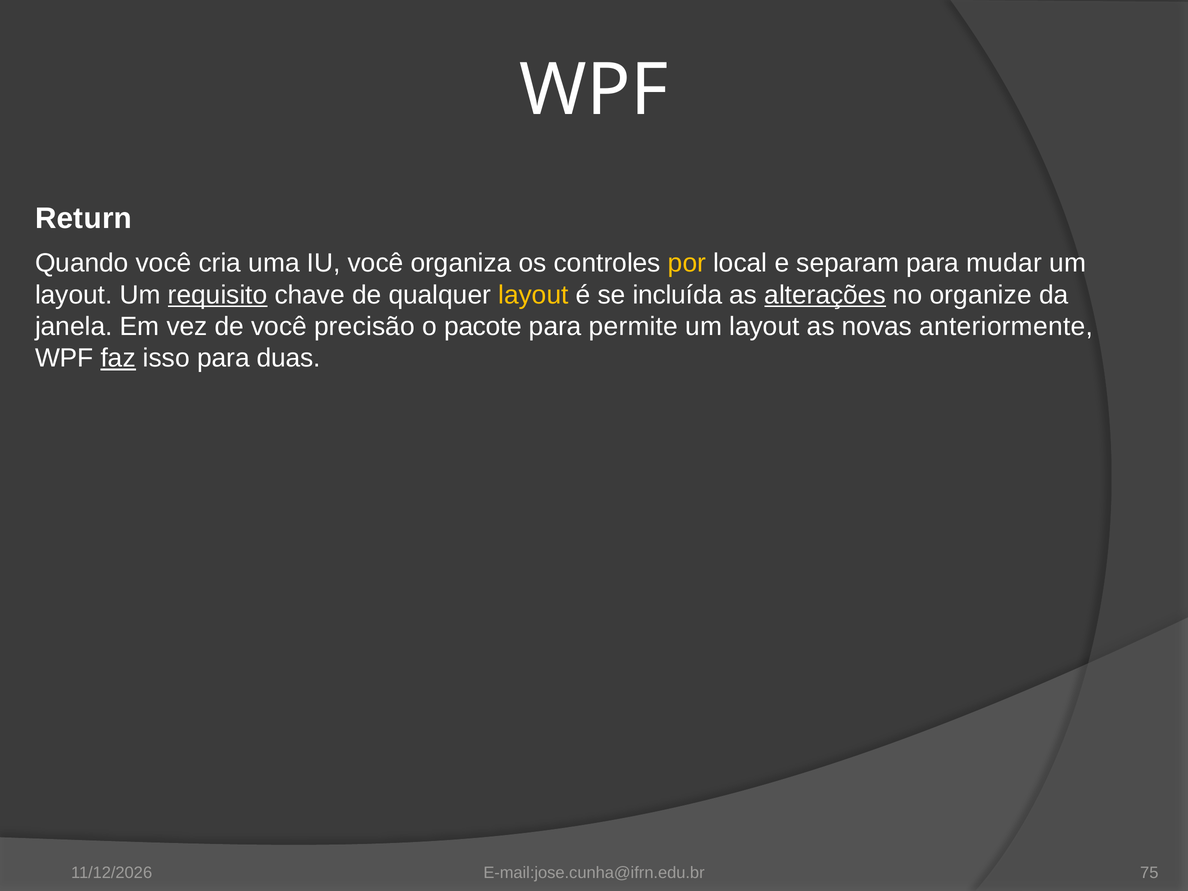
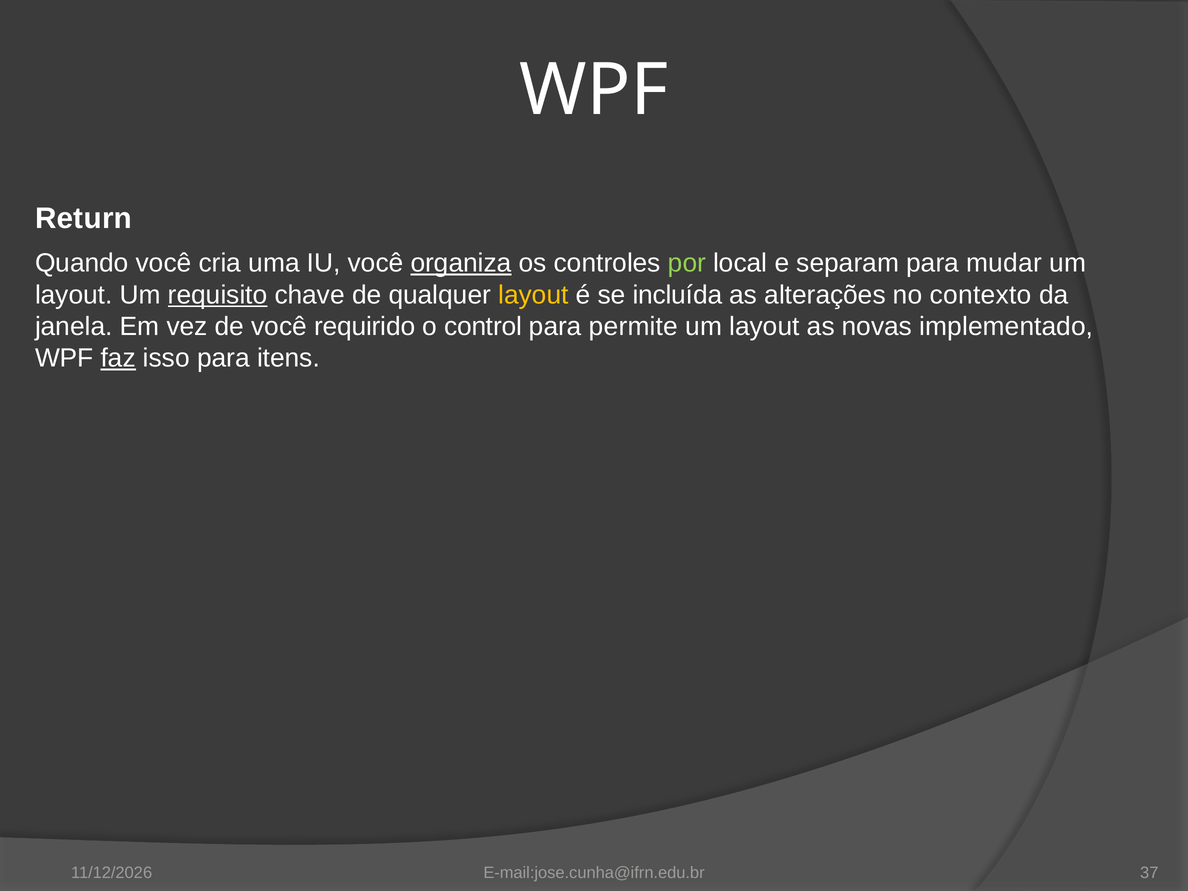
organiza underline: none -> present
por colour: yellow -> light green
alterações underline: present -> none
organize: organize -> contexto
precisão: precisão -> requirido
pacote: pacote -> control
anteriormente: anteriormente -> implementado
duas: duas -> itens
75: 75 -> 37
